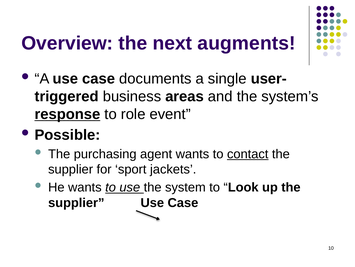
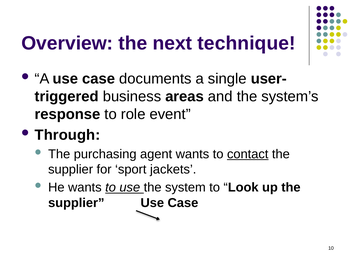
augments: augments -> technique
response underline: present -> none
Possible: Possible -> Through
